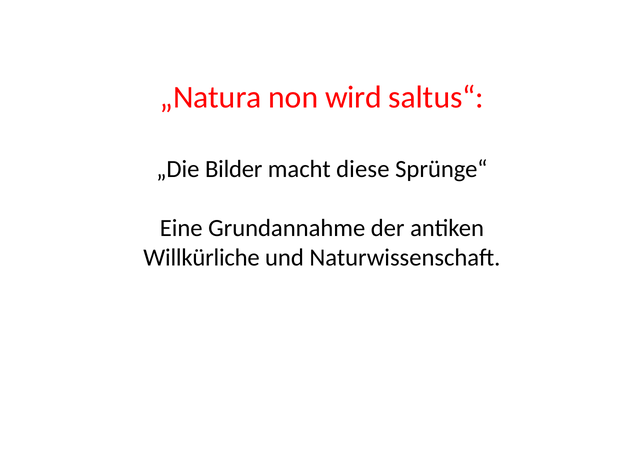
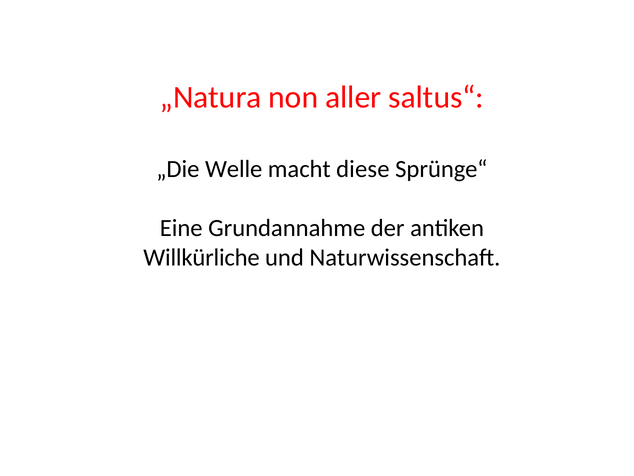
wird: wird -> aller
Bilder: Bilder -> Welle
